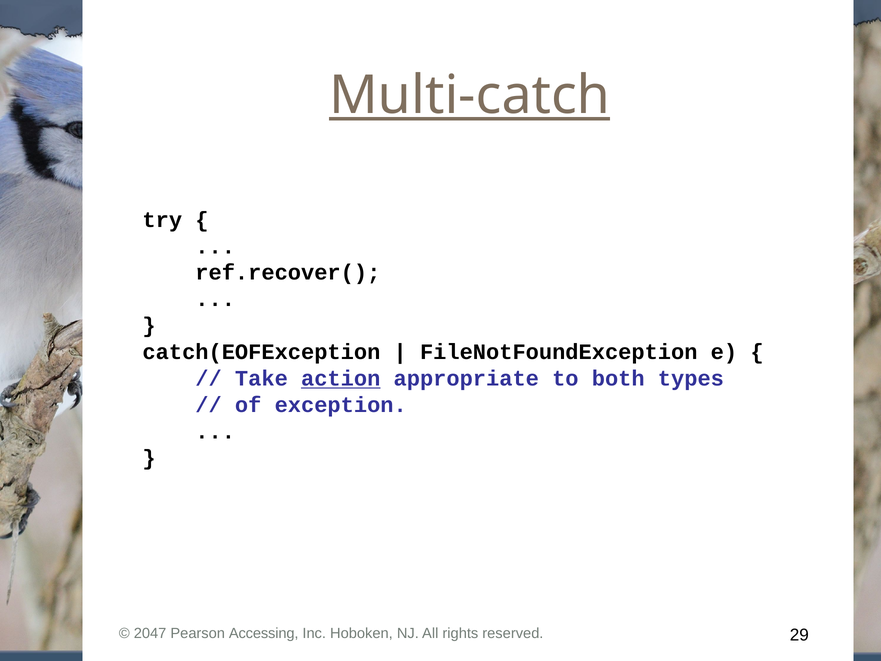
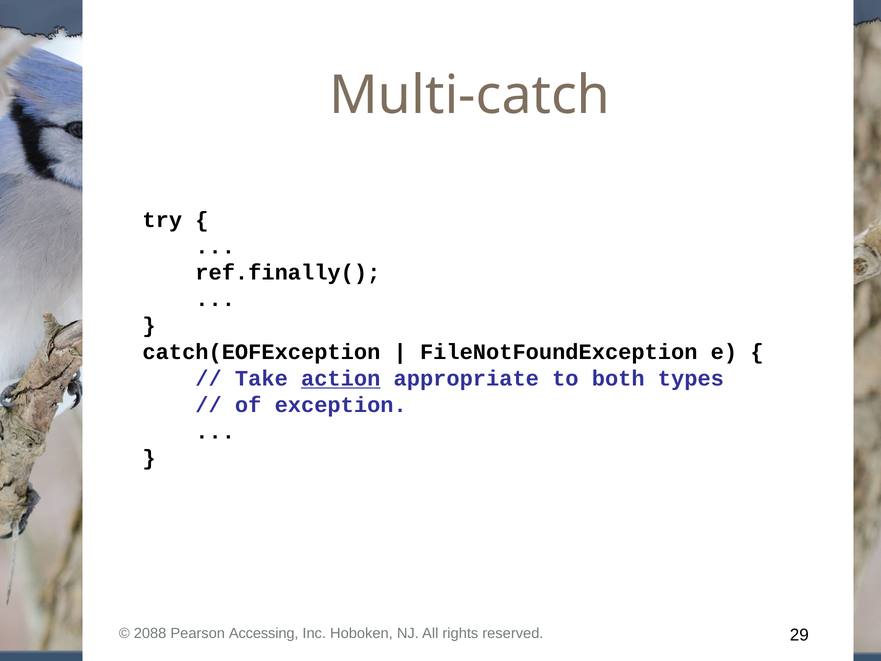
Multi-catch underline: present -> none
ref.recover(: ref.recover( -> ref.finally(
2047: 2047 -> 2088
